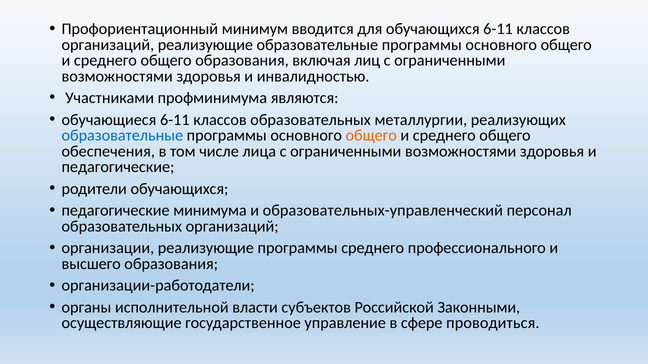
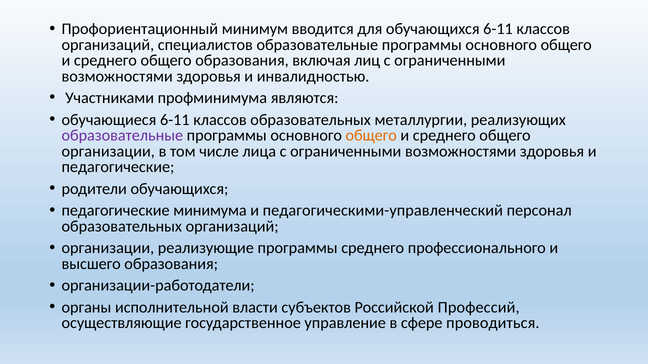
организаций реализующие: реализующие -> специалистов
образовательные at (122, 136) colour: blue -> purple
обеспечения at (108, 151): обеспечения -> организации
образовательных-управленческий: образовательных-управленческий -> педагогическими-управленческий
Законными: Законными -> Профессий
